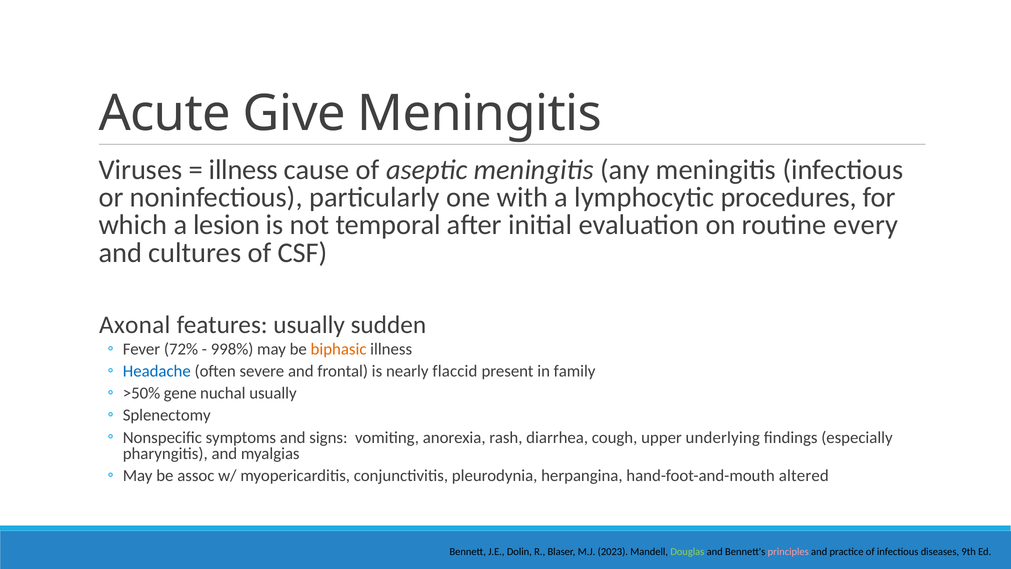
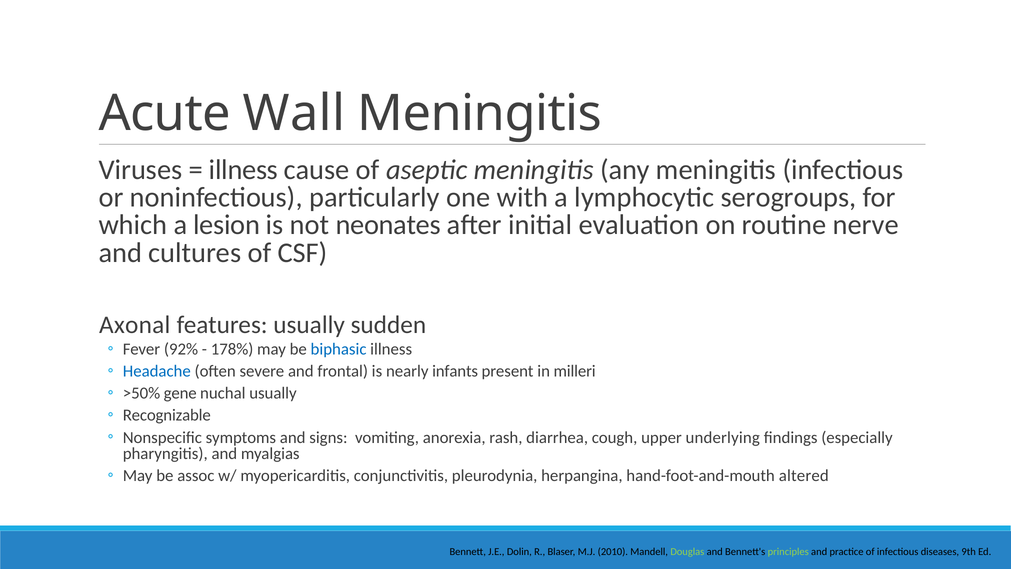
Give: Give -> Wall
procedures: procedures -> serogroups
temporal: temporal -> neonates
every: every -> nerve
72%: 72% -> 92%
998%: 998% -> 178%
biphasic colour: orange -> blue
flaccid: flaccid -> infants
family: family -> milleri
Splenectomy: Splenectomy -> Recognizable
2023: 2023 -> 2010
principles colour: pink -> light green
